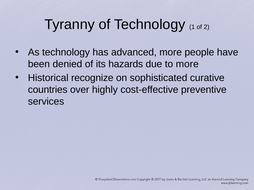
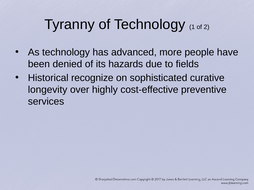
to more: more -> fields
countries: countries -> longevity
